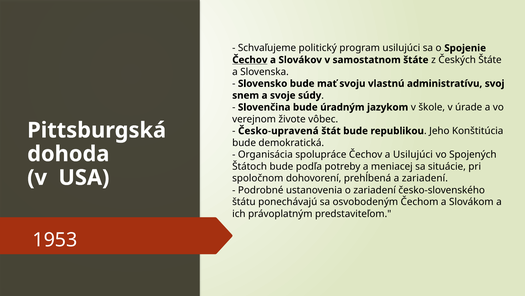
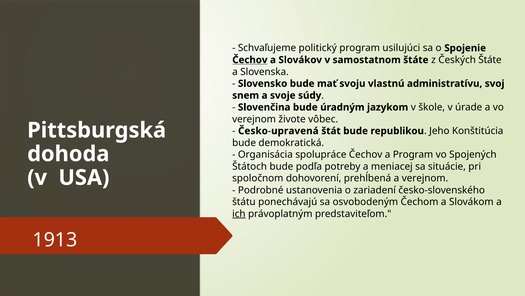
a Usilujúci: Usilujúci -> Program
a zariadení: zariadení -> verejnom
ich underline: none -> present
1953: 1953 -> 1913
